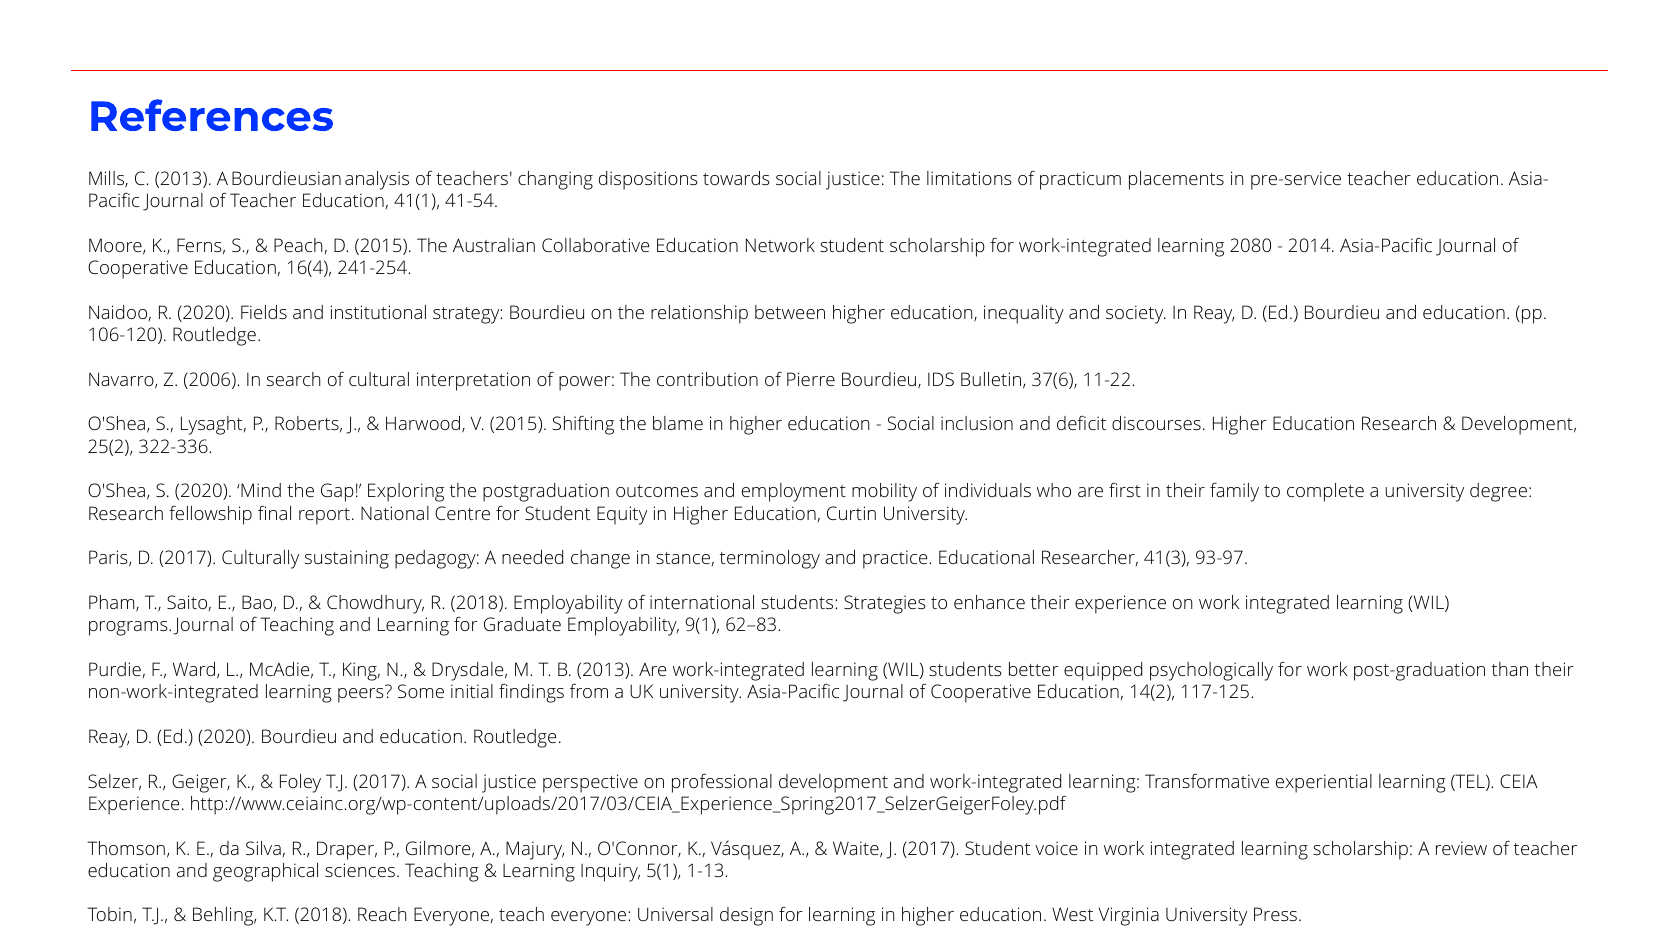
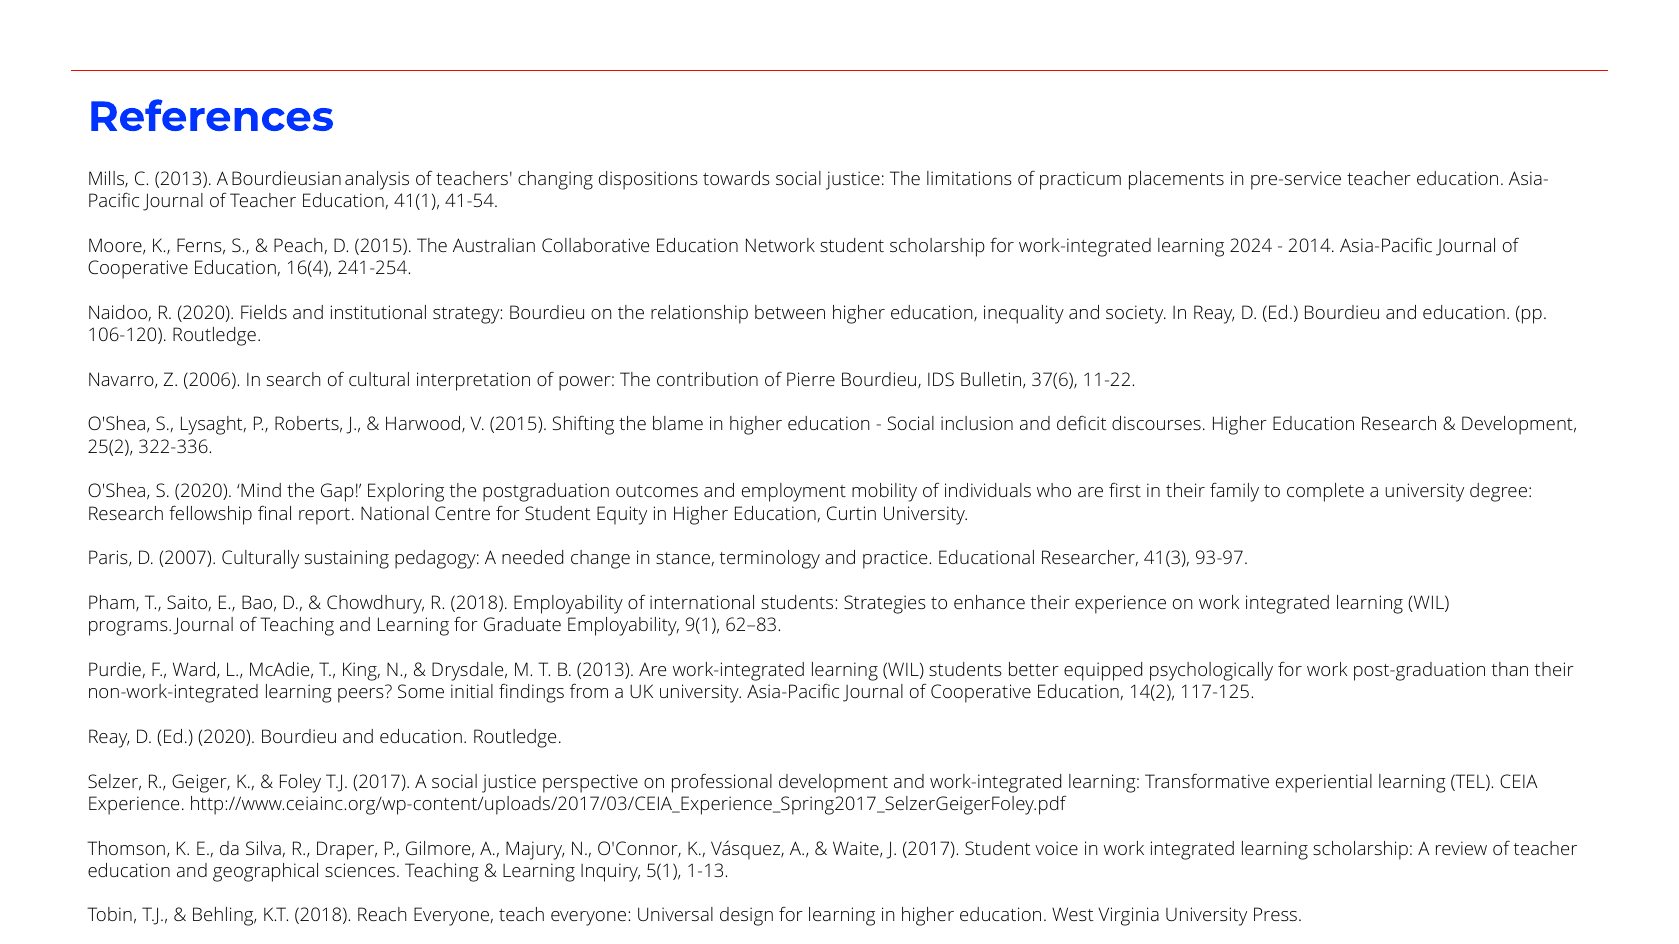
2080: 2080 -> 2024
D 2017: 2017 -> 2007
